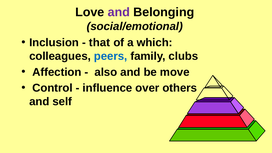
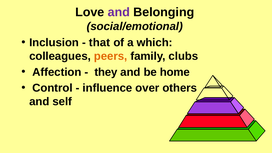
peers colour: blue -> orange
also: also -> they
move: move -> home
